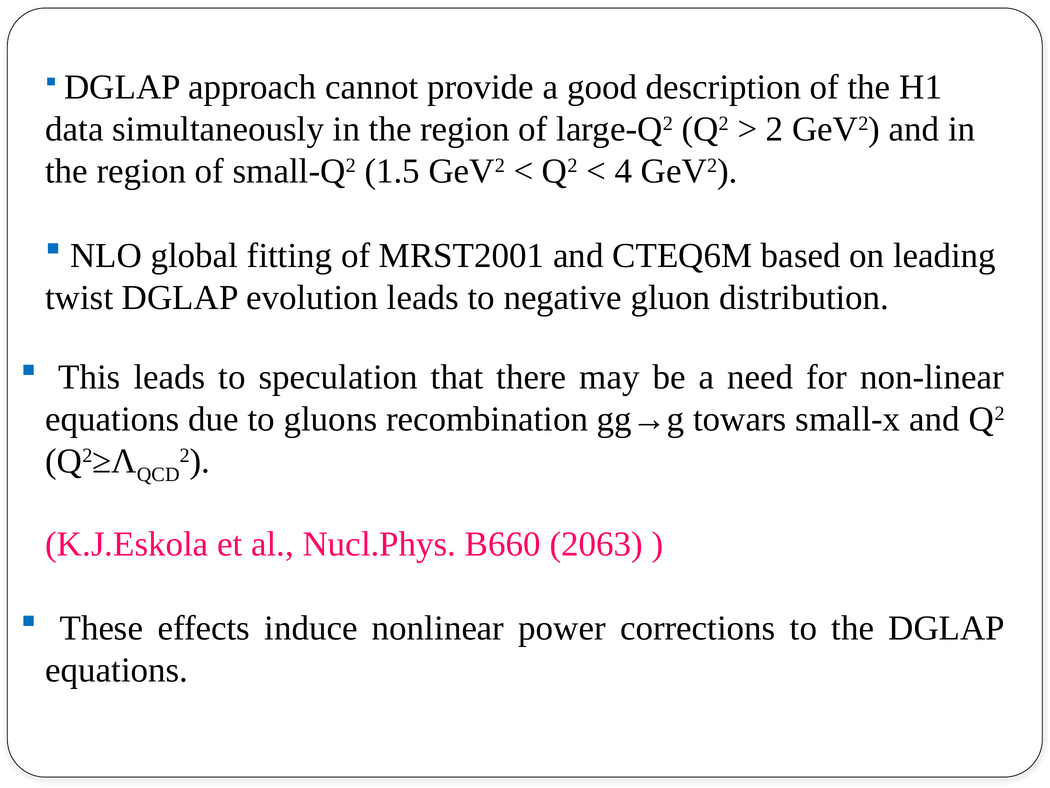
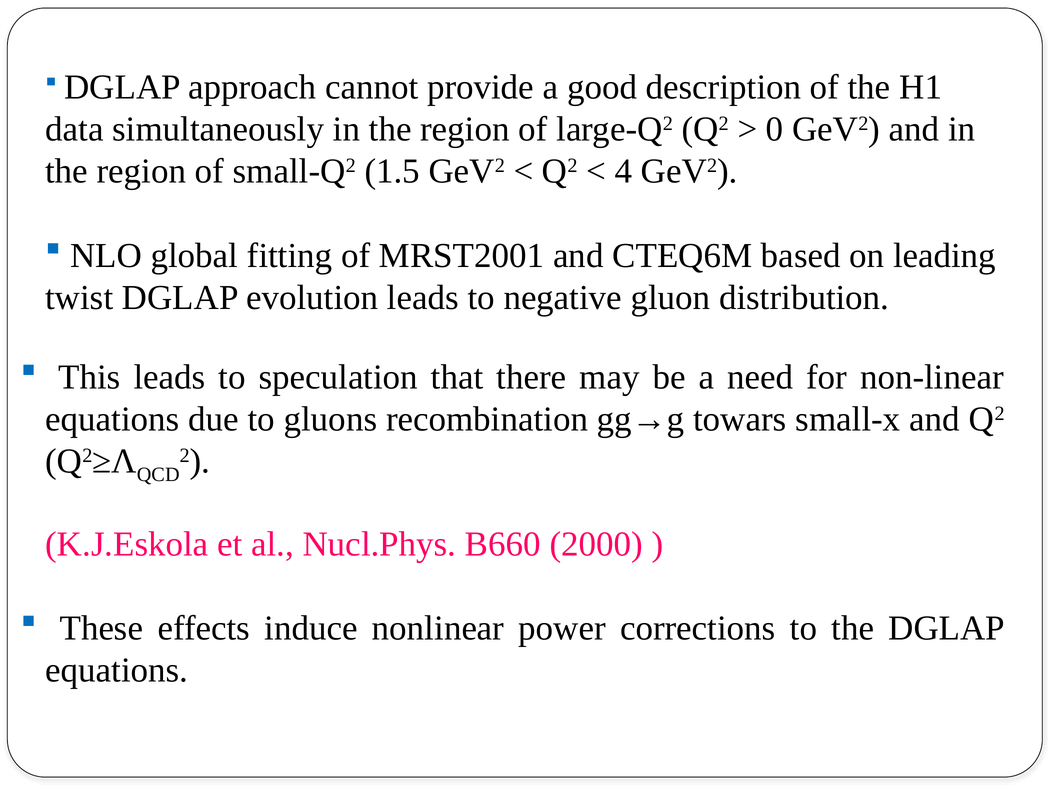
2 at (775, 129): 2 -> 0
2063: 2063 -> 2000
